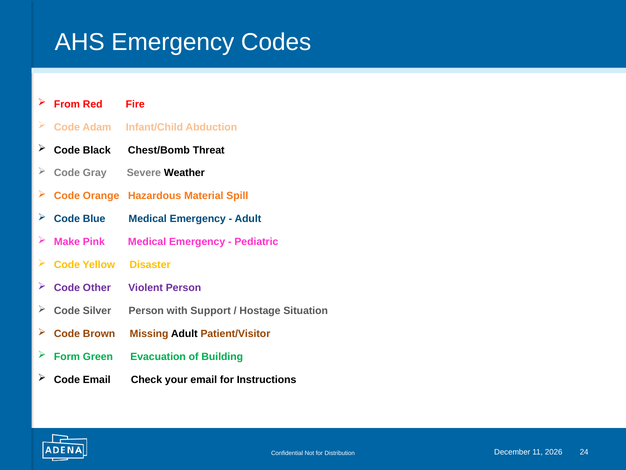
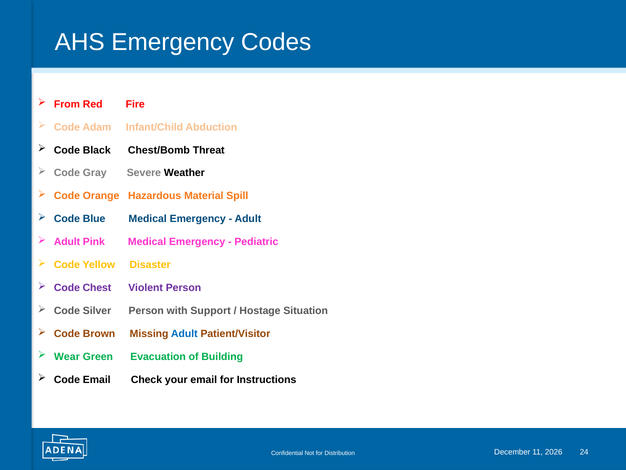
Make at (67, 242): Make -> Adult
Other: Other -> Chest
Adult at (184, 333) colour: black -> blue
Form: Form -> Wear
